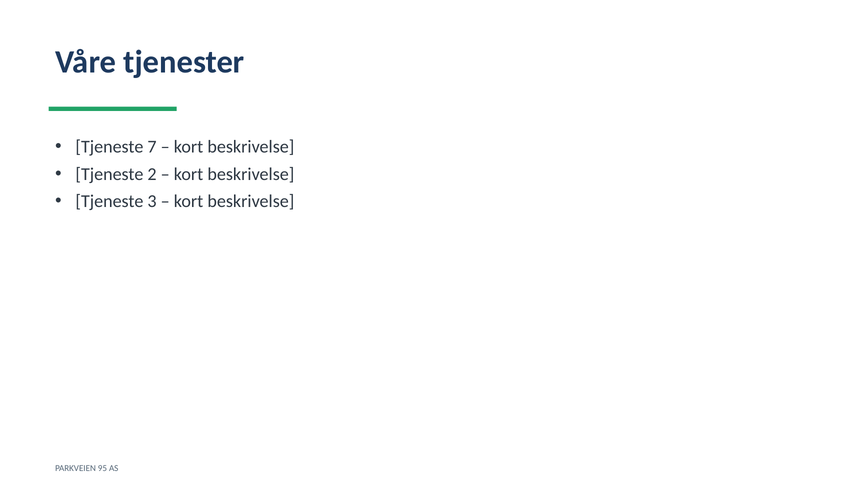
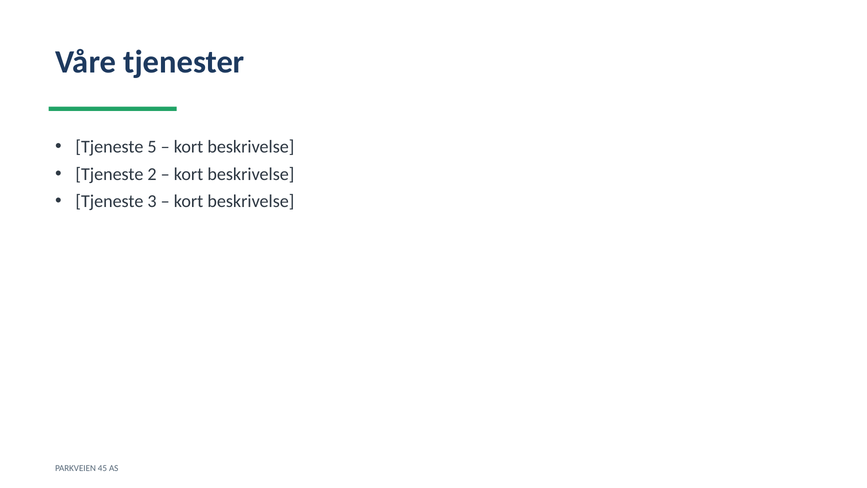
7: 7 -> 5
95: 95 -> 45
